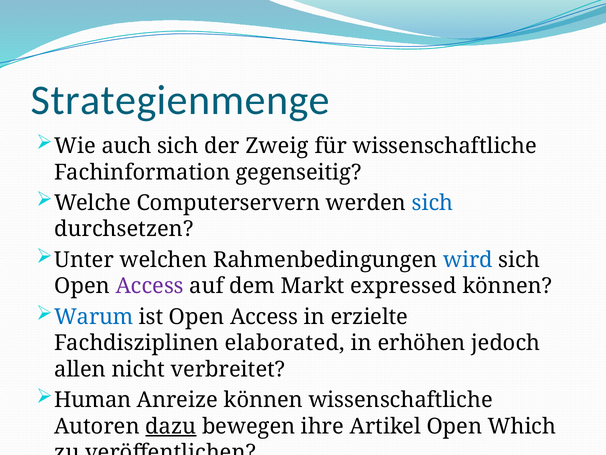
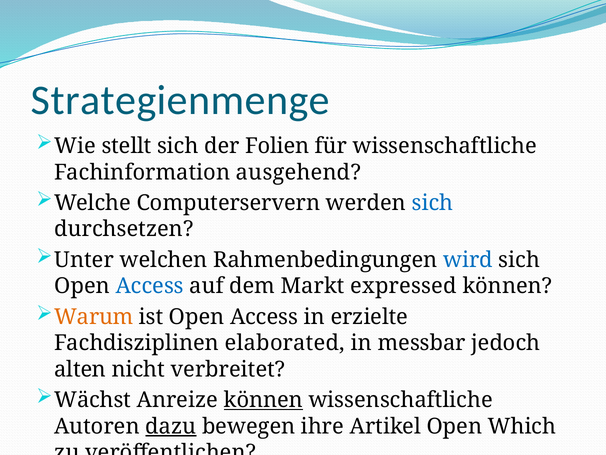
auch: auch -> stellt
Zweig: Zweig -> Folien
gegenseitig: gegenseitig -> ausgehend
Access at (150, 286) colour: purple -> blue
Warum colour: blue -> orange
erhöhen: erhöhen -> messbar
allen: allen -> alten
Human: Human -> Wächst
können at (263, 400) underline: none -> present
